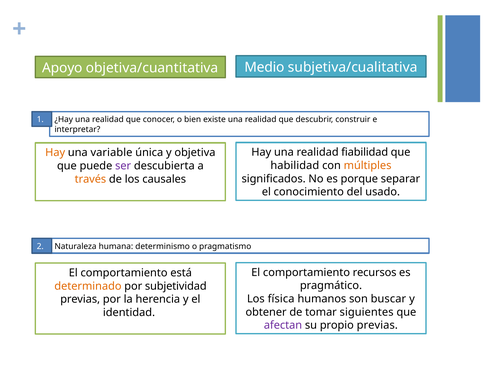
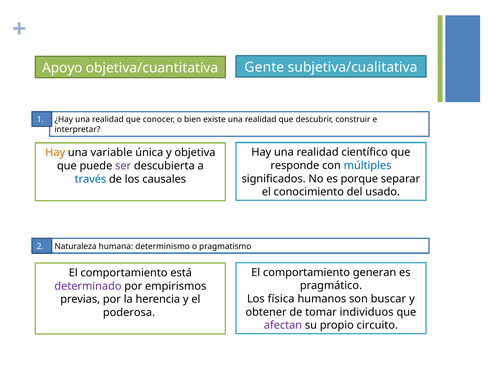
Medio: Medio -> Gente
fiabilidad: fiabilidad -> científico
habilidad: habilidad -> responde
múltiples colour: orange -> blue
través colour: orange -> blue
recursos: recursos -> generan
determinado colour: orange -> purple
subjetividad: subjetividad -> empirismos
siguientes: siguientes -> individuos
identidad: identidad -> poderosa
propio previas: previas -> circuito
